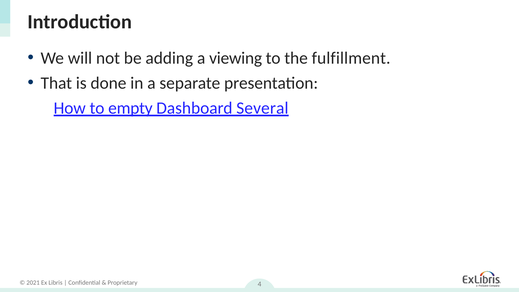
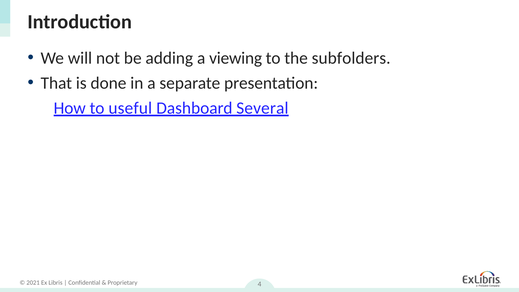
fulfillment: fulfillment -> subfolders
empty: empty -> useful
